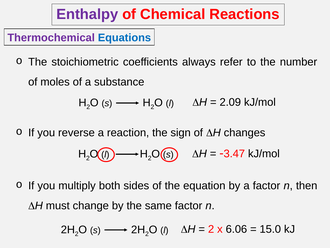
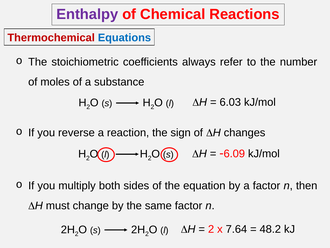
Thermochemical colour: purple -> red
2.09: 2.09 -> 6.03
3.47: 3.47 -> 6.09
6.06: 6.06 -> 7.64
15.0: 15.0 -> 48.2
